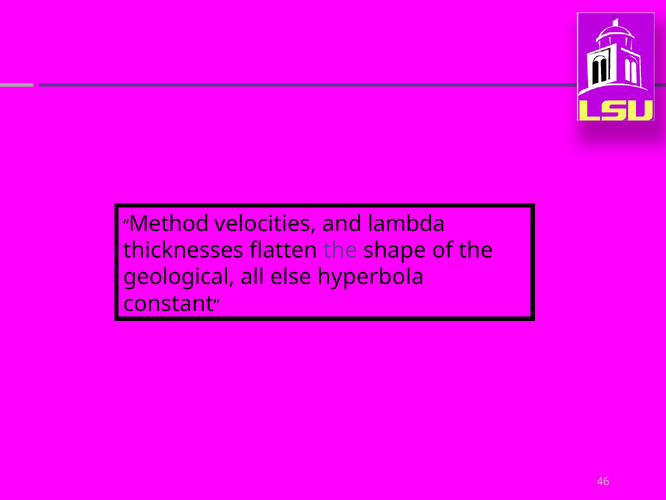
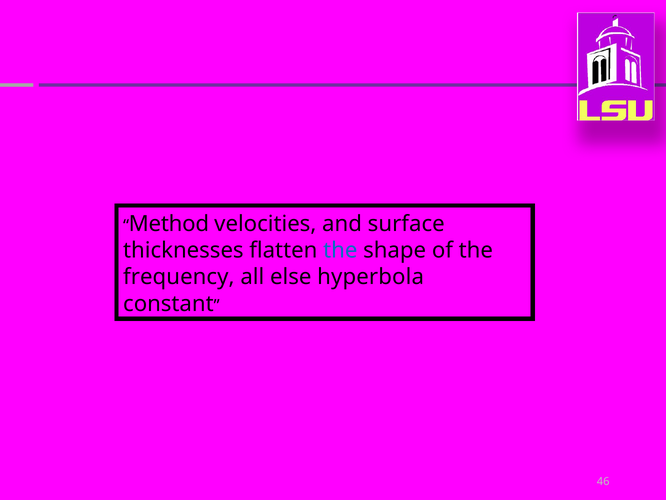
lambda: lambda -> surface
the at (340, 250) colour: purple -> blue
geological: geological -> frequency
